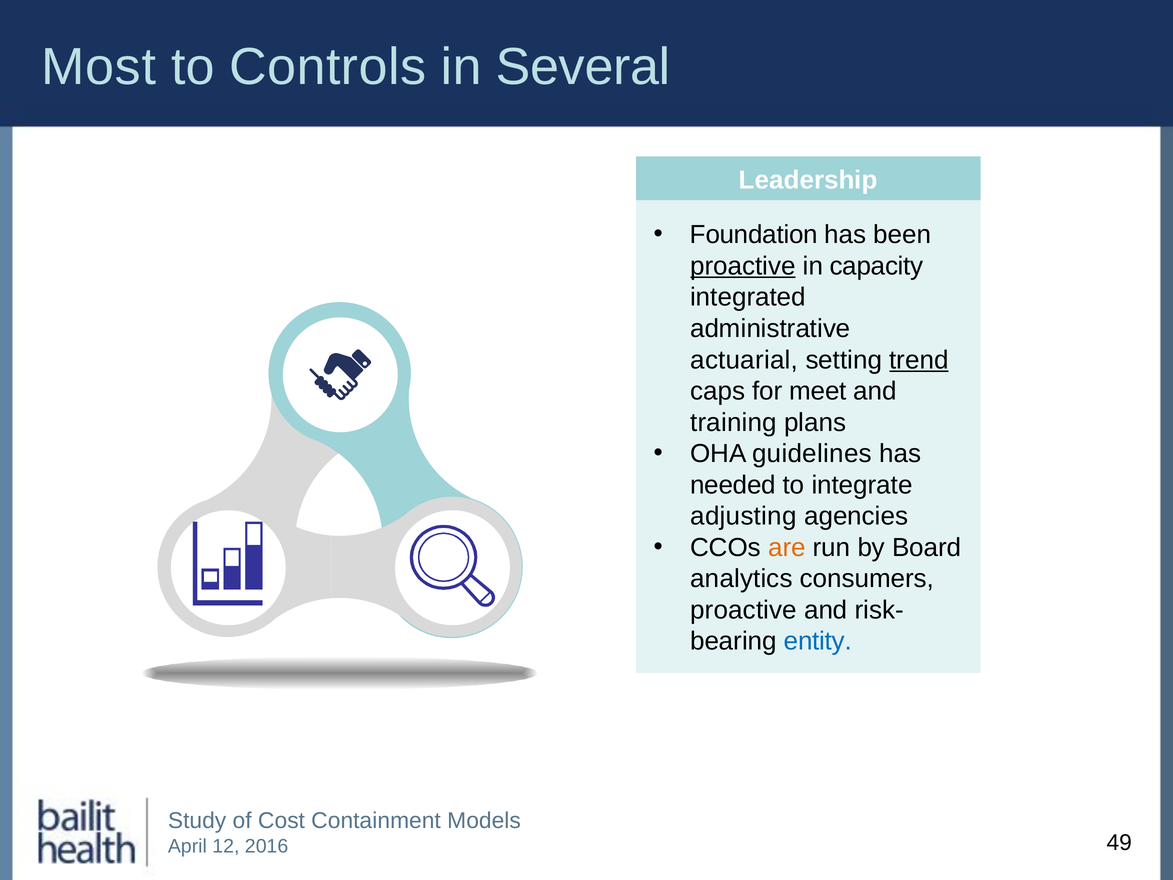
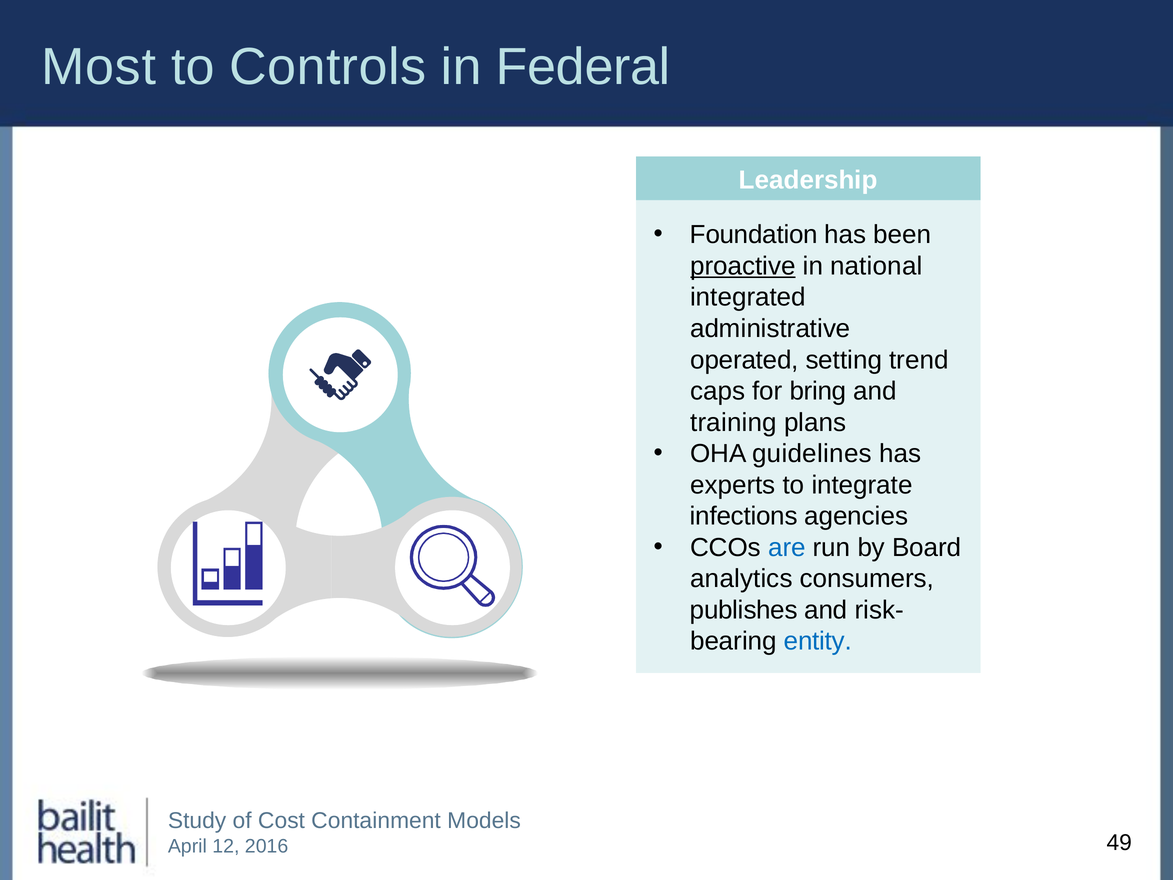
Several: Several -> Federal
capacity: capacity -> national
actuarial: actuarial -> operated
trend underline: present -> none
meet: meet -> bring
needed: needed -> experts
adjusting: adjusting -> infections
are colour: orange -> blue
proactive at (744, 610): proactive -> publishes
